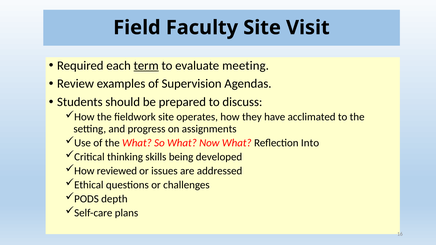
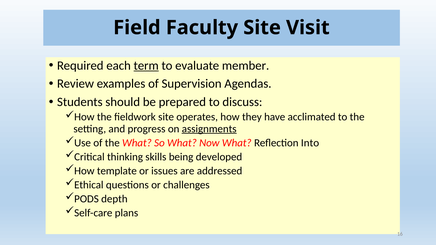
meeting: meeting -> member
assignments underline: none -> present
reviewed: reviewed -> template
